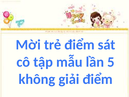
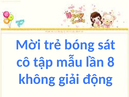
trẻ điểm: điểm -> bóng
5: 5 -> 8
giải điểm: điểm -> động
